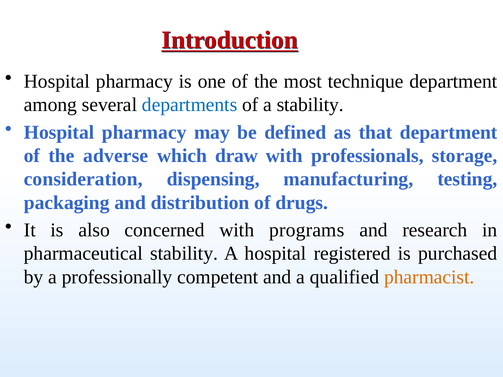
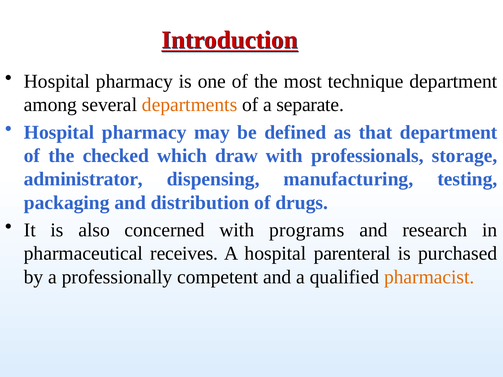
departments colour: blue -> orange
a stability: stability -> separate
adverse: adverse -> checked
consideration: consideration -> administrator
pharmaceutical stability: stability -> receives
registered: registered -> parenteral
